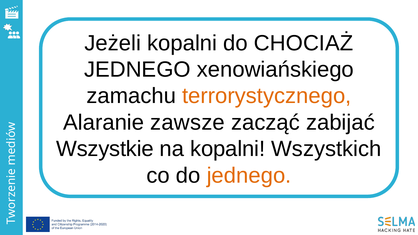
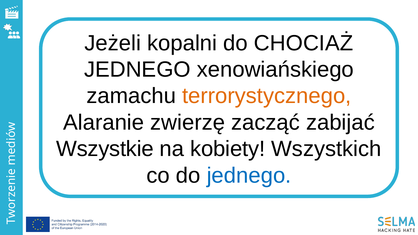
zawsze: zawsze -> zwierzę
na kopalni: kopalni -> kobiety
jednego at (249, 176) colour: orange -> blue
